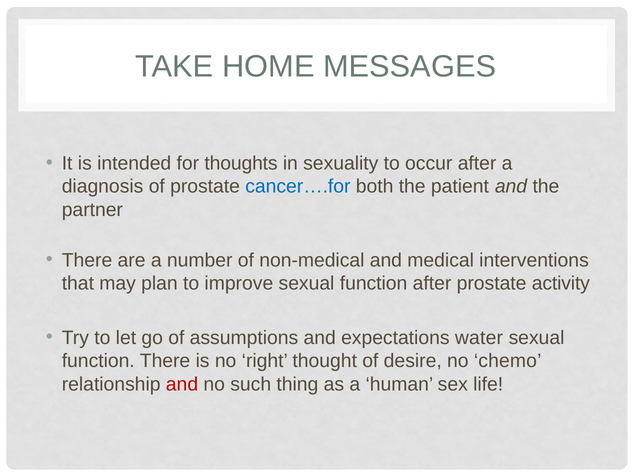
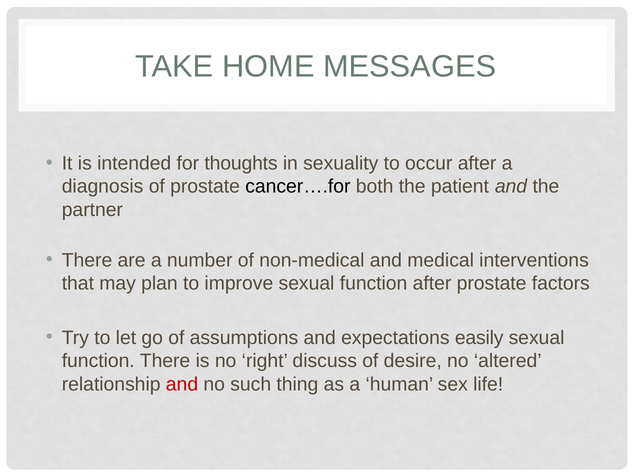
cancer….for colour: blue -> black
activity: activity -> factors
water: water -> easily
thought: thought -> discuss
chemo: chemo -> altered
